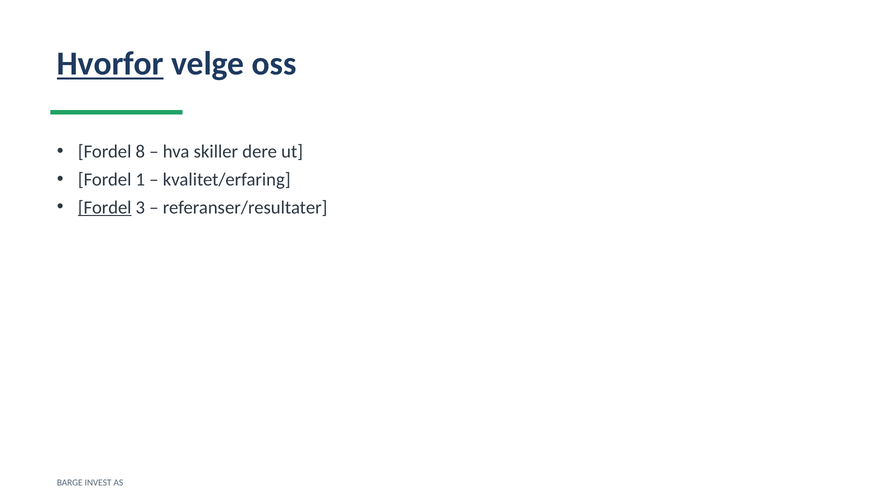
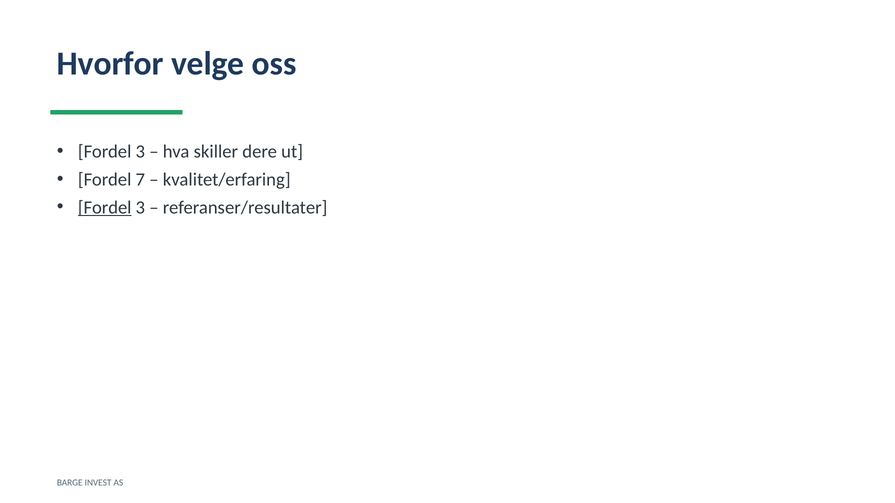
Hvorfor underline: present -> none
8 at (140, 152): 8 -> 3
1: 1 -> 7
